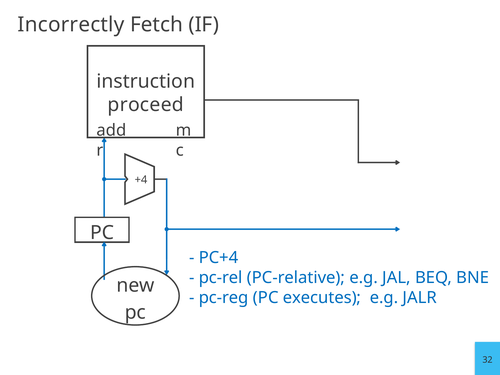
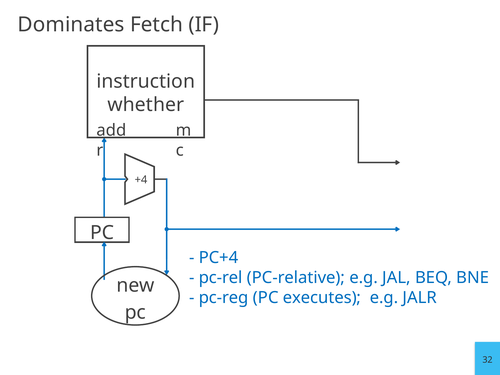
Incorrectly: Incorrectly -> Dominates
proceed: proceed -> whether
